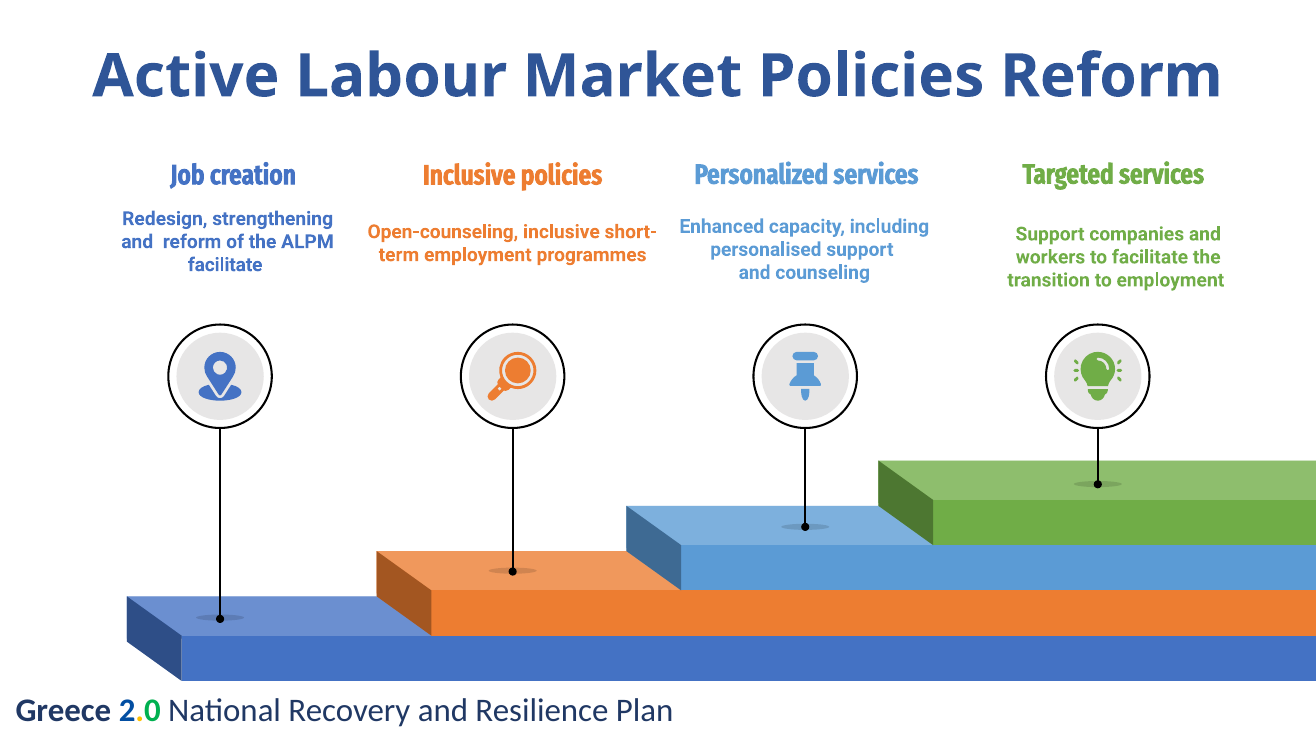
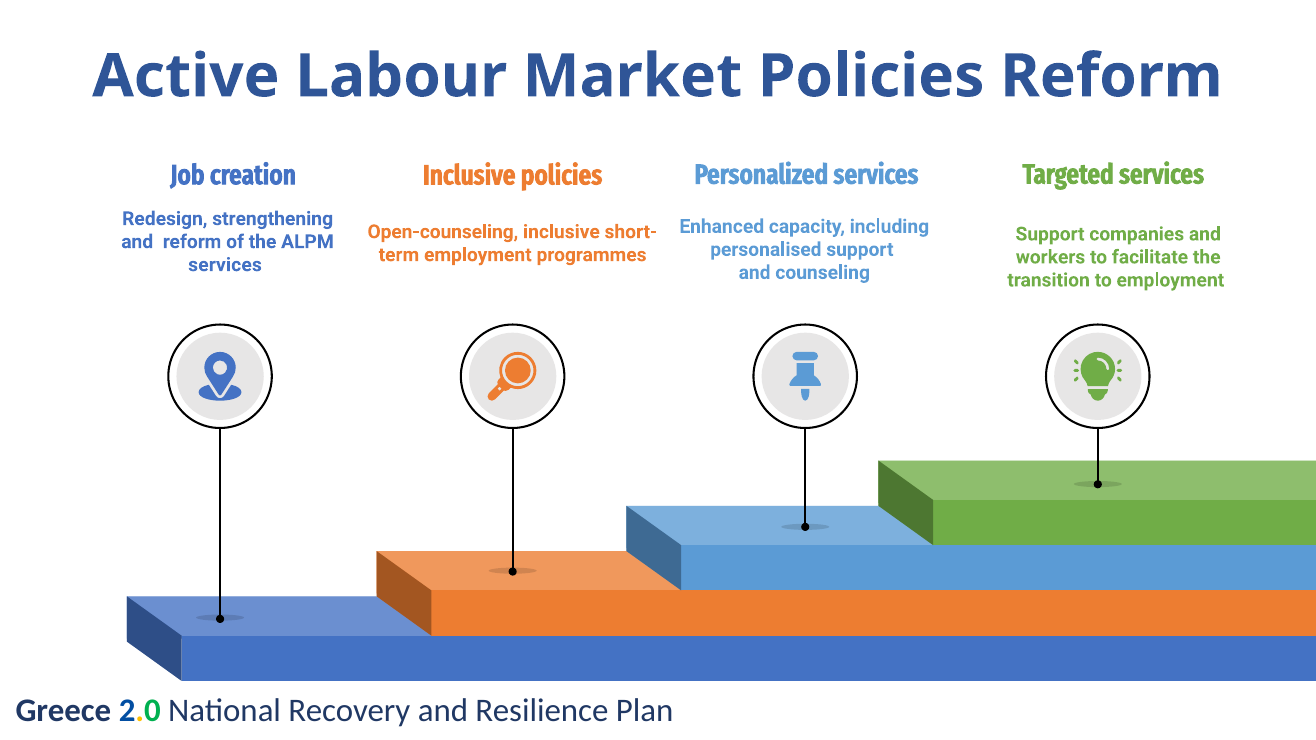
facilitate at (225, 265): facilitate -> services
